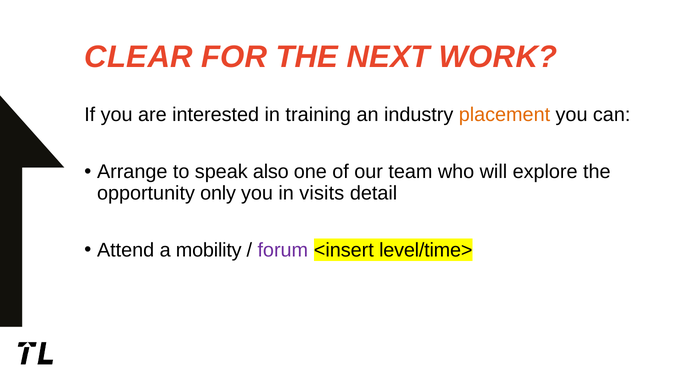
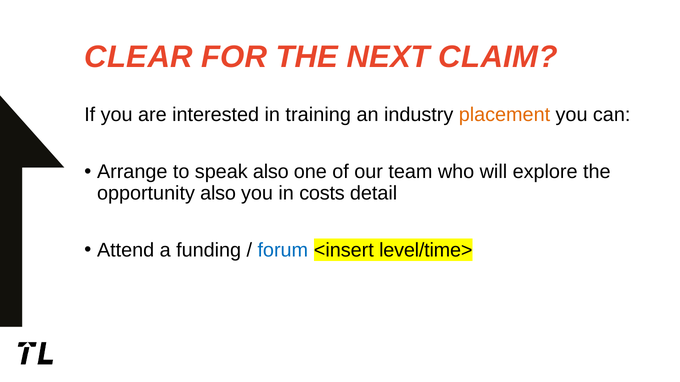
WORK: WORK -> CLAIM
opportunity only: only -> also
visits: visits -> costs
mobility: mobility -> funding
forum colour: purple -> blue
